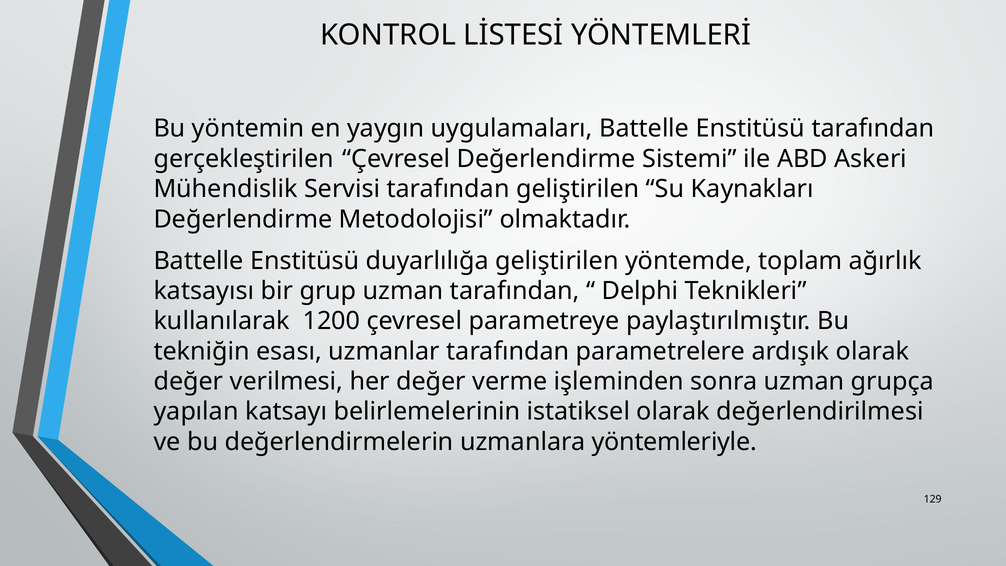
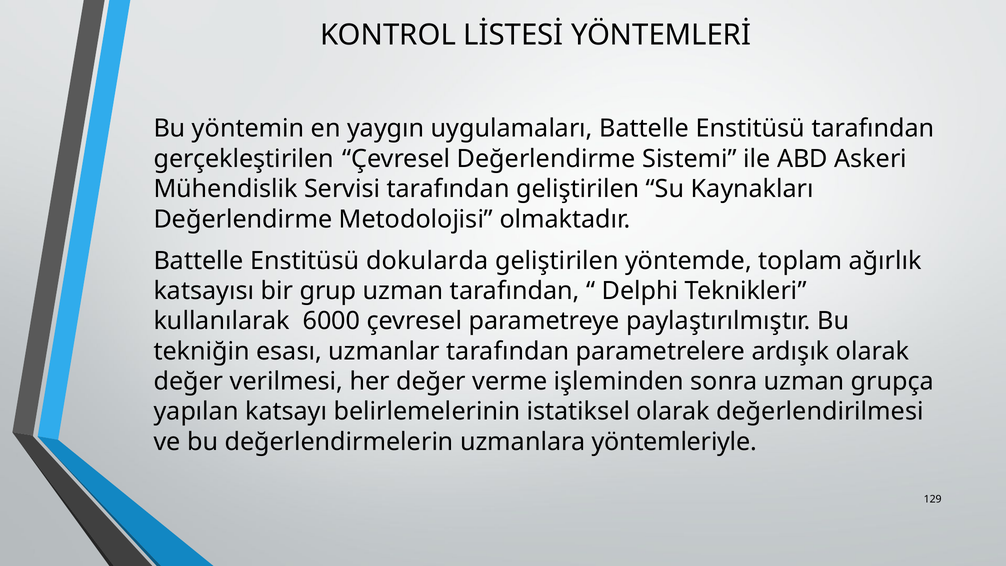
duyarlılığa: duyarlılığa -> dokularda
1200: 1200 -> 6000
